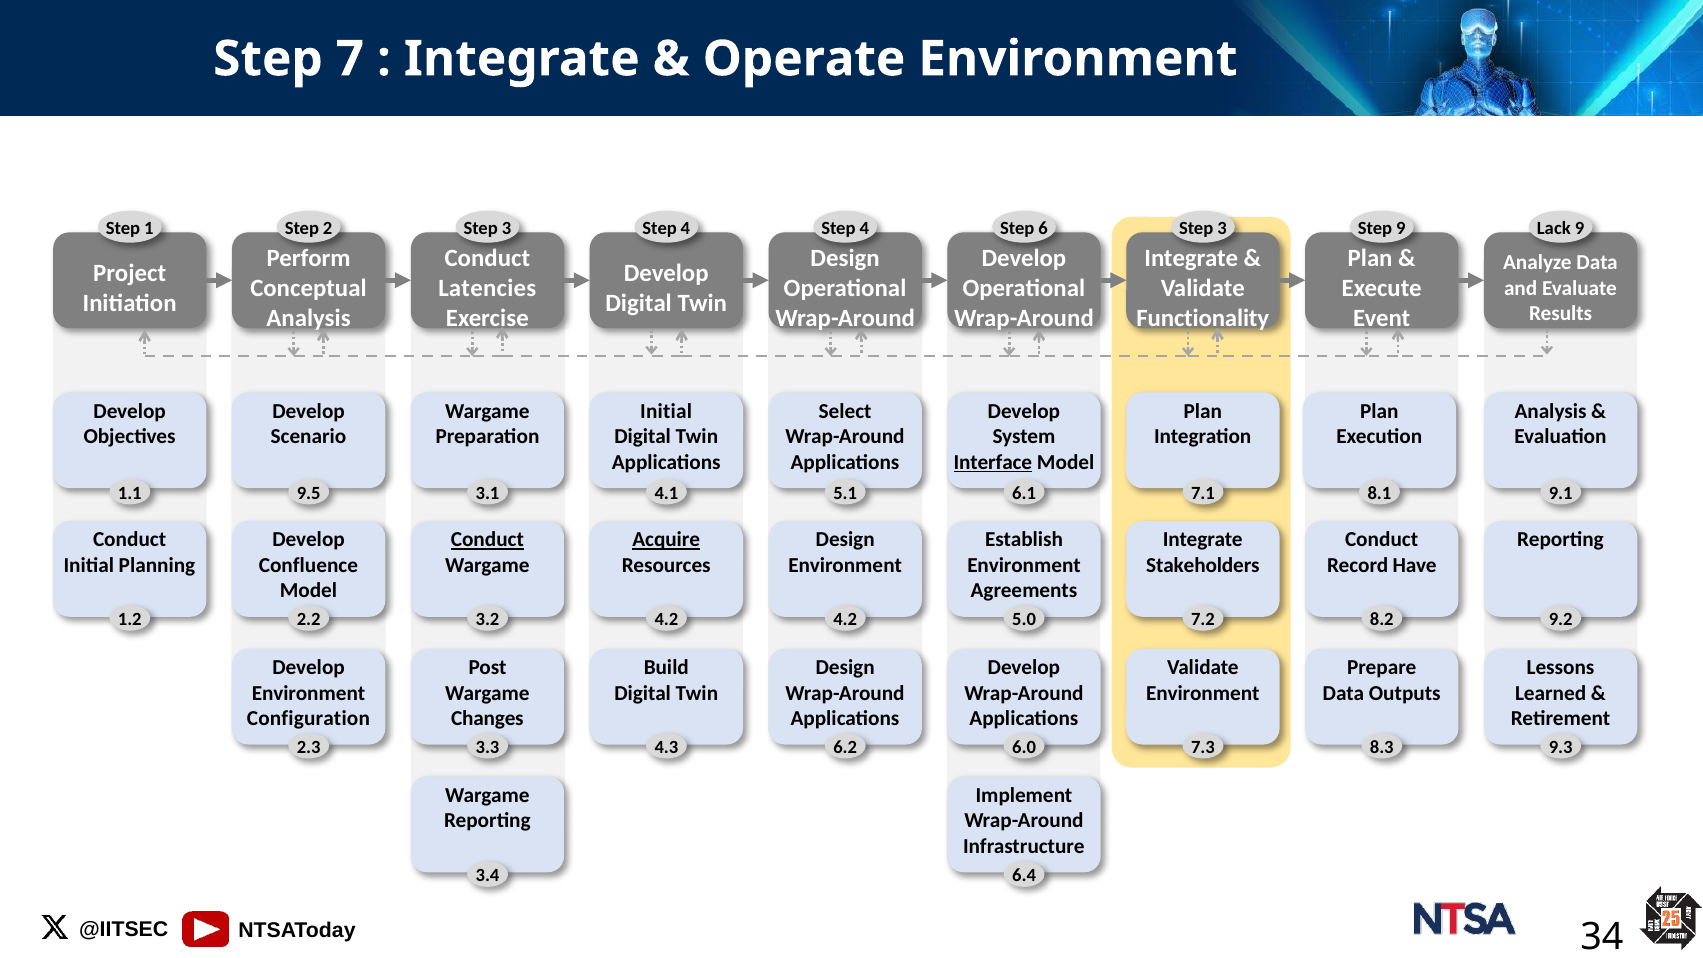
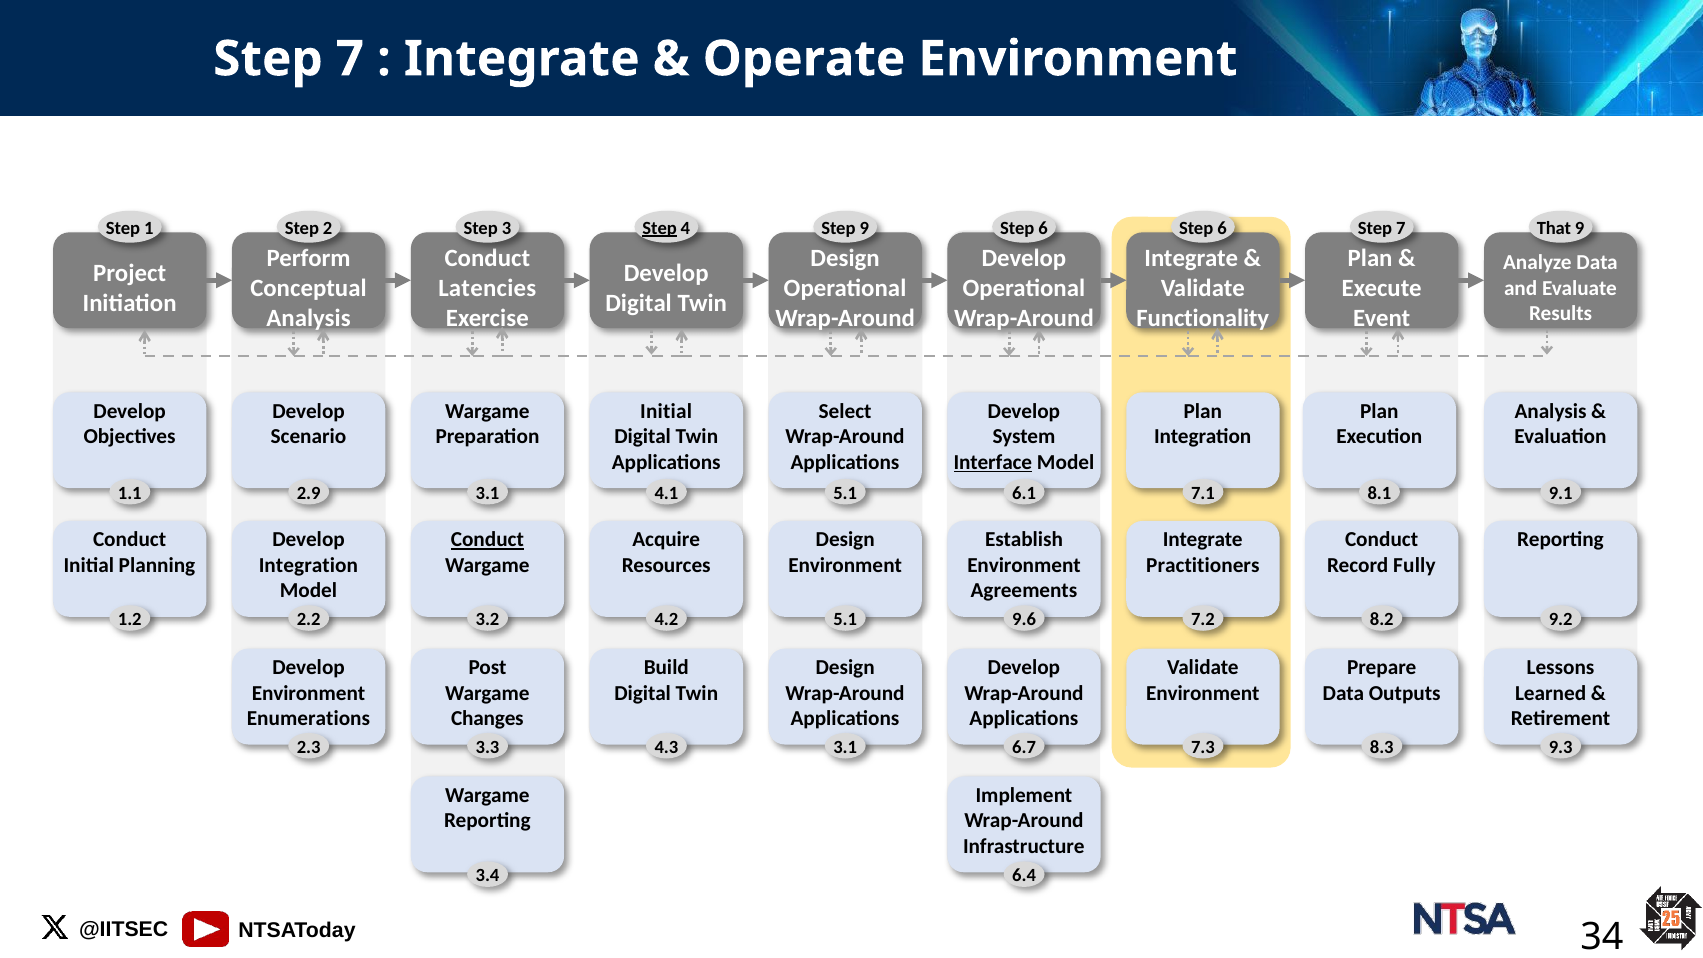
Step at (660, 228) underline: none -> present
4 at (864, 228): 4 -> 9
3 at (1222, 228): 3 -> 6
9 at (1401, 228): 9 -> 7
Lack: Lack -> That
9.5: 9.5 -> 2.9
Acquire underline: present -> none
Confluence at (308, 565): Confluence -> Integration
Stakeholders: Stakeholders -> Practitioners
Have: Have -> Fully
4.2 at (845, 619): 4.2 -> 5.1
5.0: 5.0 -> 9.6
Configuration: Configuration -> Enumerations
6.2 at (845, 747): 6.2 -> 3.1
6.0: 6.0 -> 6.7
